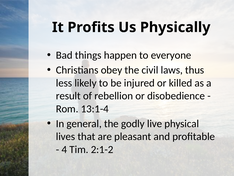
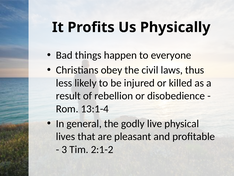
4: 4 -> 3
